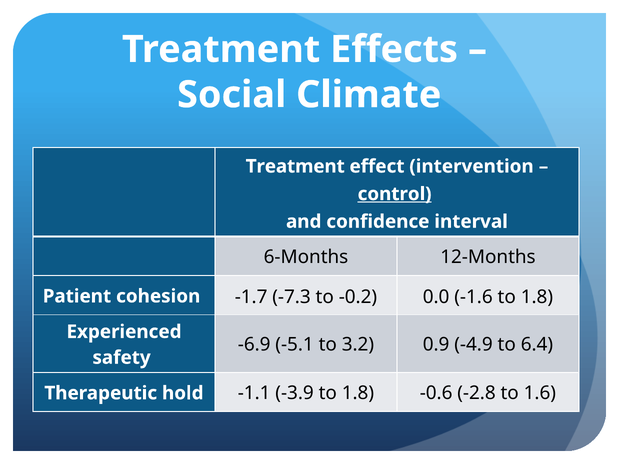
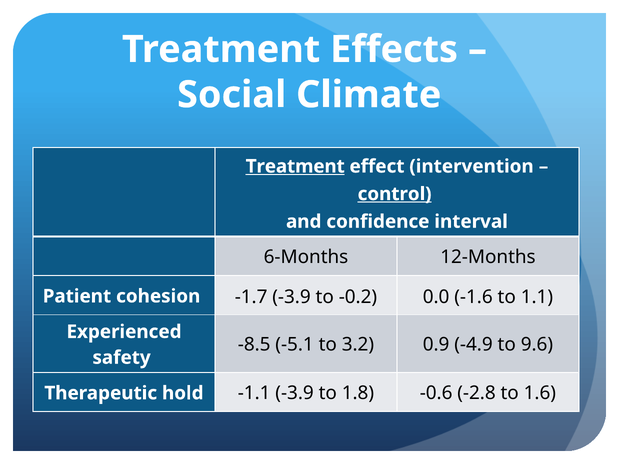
Treatment at (295, 166) underline: none -> present
-1.7 -7.3: -7.3 -> -3.9
-1.6 to 1.8: 1.8 -> 1.1
-6.9: -6.9 -> -8.5
6.4: 6.4 -> 9.6
